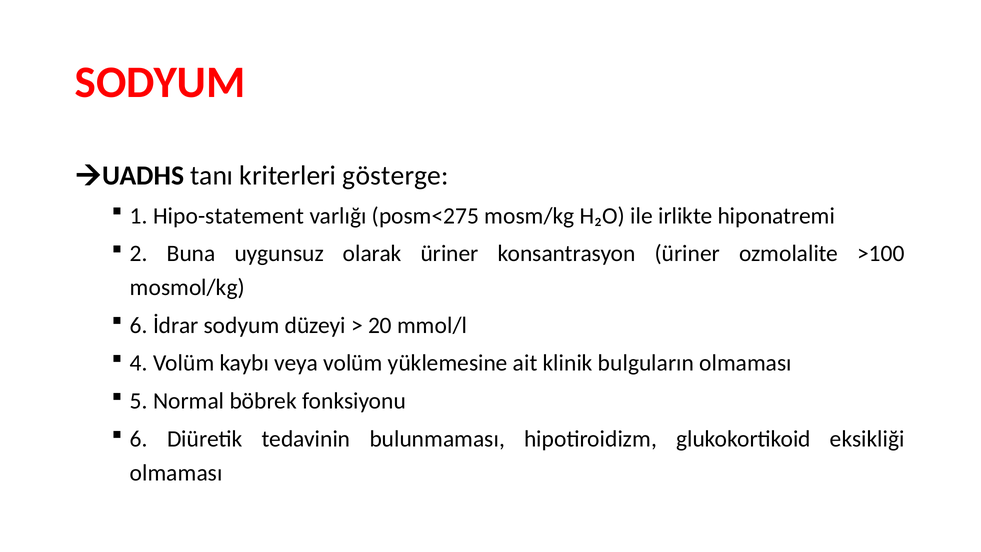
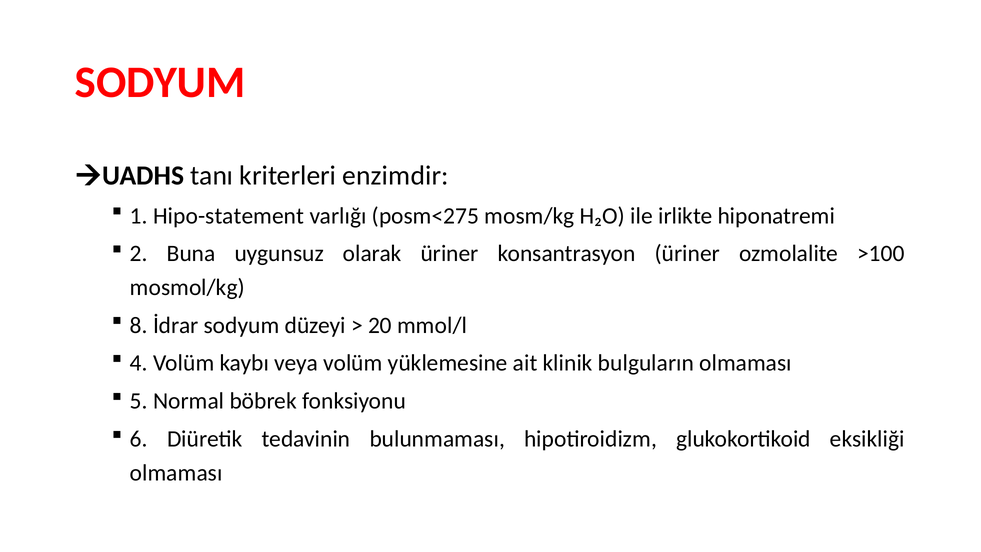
gösterge: gösterge -> enzimdir
6 at (139, 325): 6 -> 8
